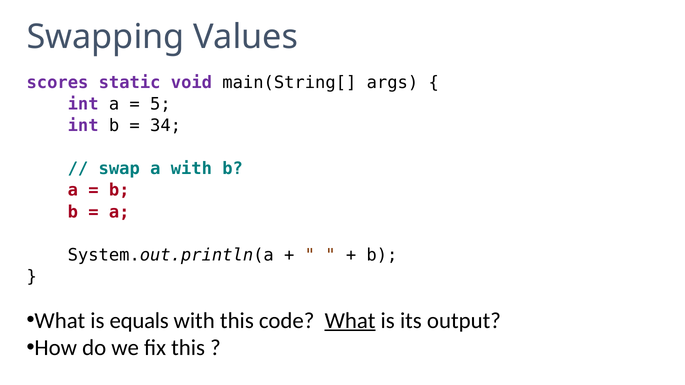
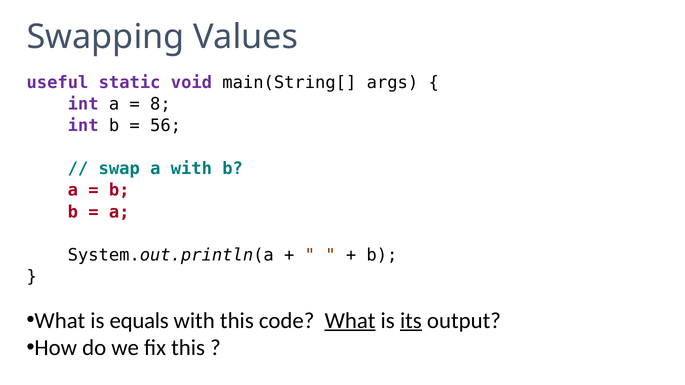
scores: scores -> useful
5: 5 -> 8
34: 34 -> 56
its underline: none -> present
